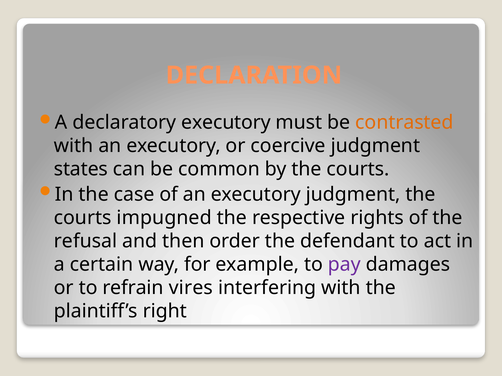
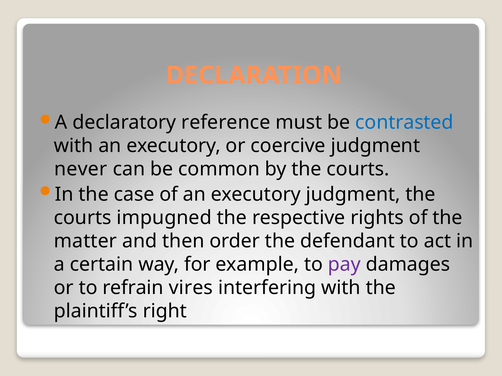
declaratory executory: executory -> reference
contrasted colour: orange -> blue
states: states -> never
refusal: refusal -> matter
